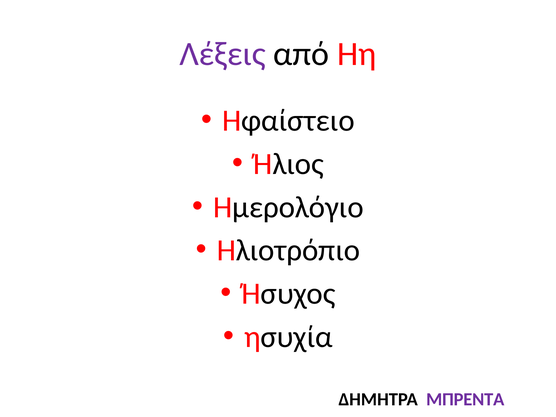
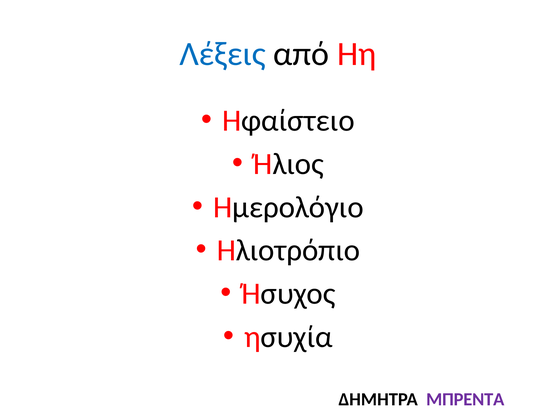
Λέξεις colour: purple -> blue
